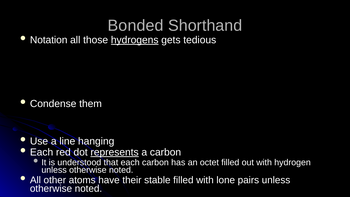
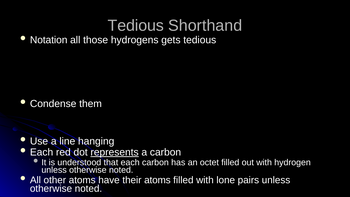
Bonded at (136, 25): Bonded -> Tedious
hydrogens underline: present -> none
their stable: stable -> atoms
